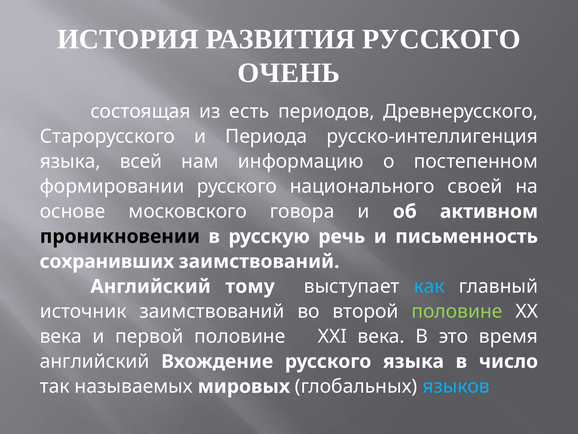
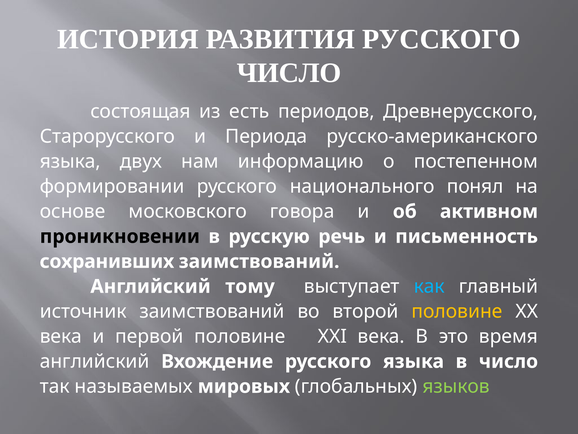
ОЧЕНЬ at (289, 73): ОЧЕНЬ -> ЧИСЛО
русско-интеллигенция: русско-интеллигенция -> русско-американского
всей: всей -> двух
своей: своей -> понял
половине at (457, 311) colour: light green -> yellow
языков colour: light blue -> light green
